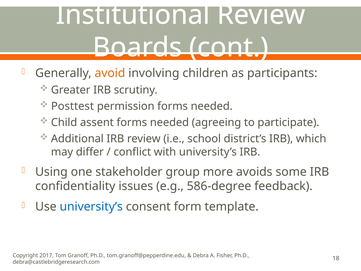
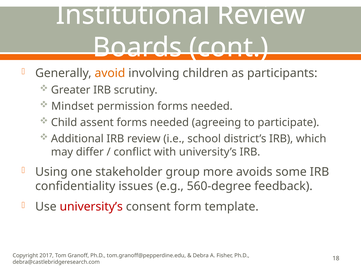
Posttest: Posttest -> Mindset
586-degree: 586-degree -> 560-degree
university’s at (91, 207) colour: blue -> red
